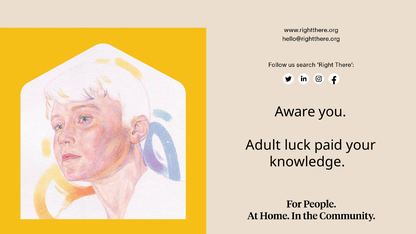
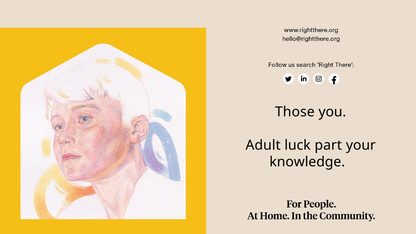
Aware: Aware -> Those
paid: paid -> part
